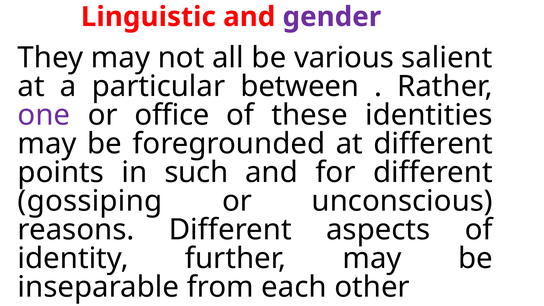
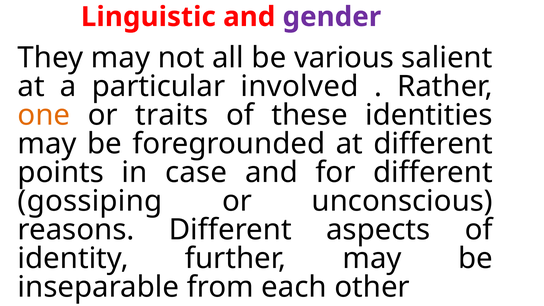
between: between -> involved
one colour: purple -> orange
office: office -> traits
such: such -> case
